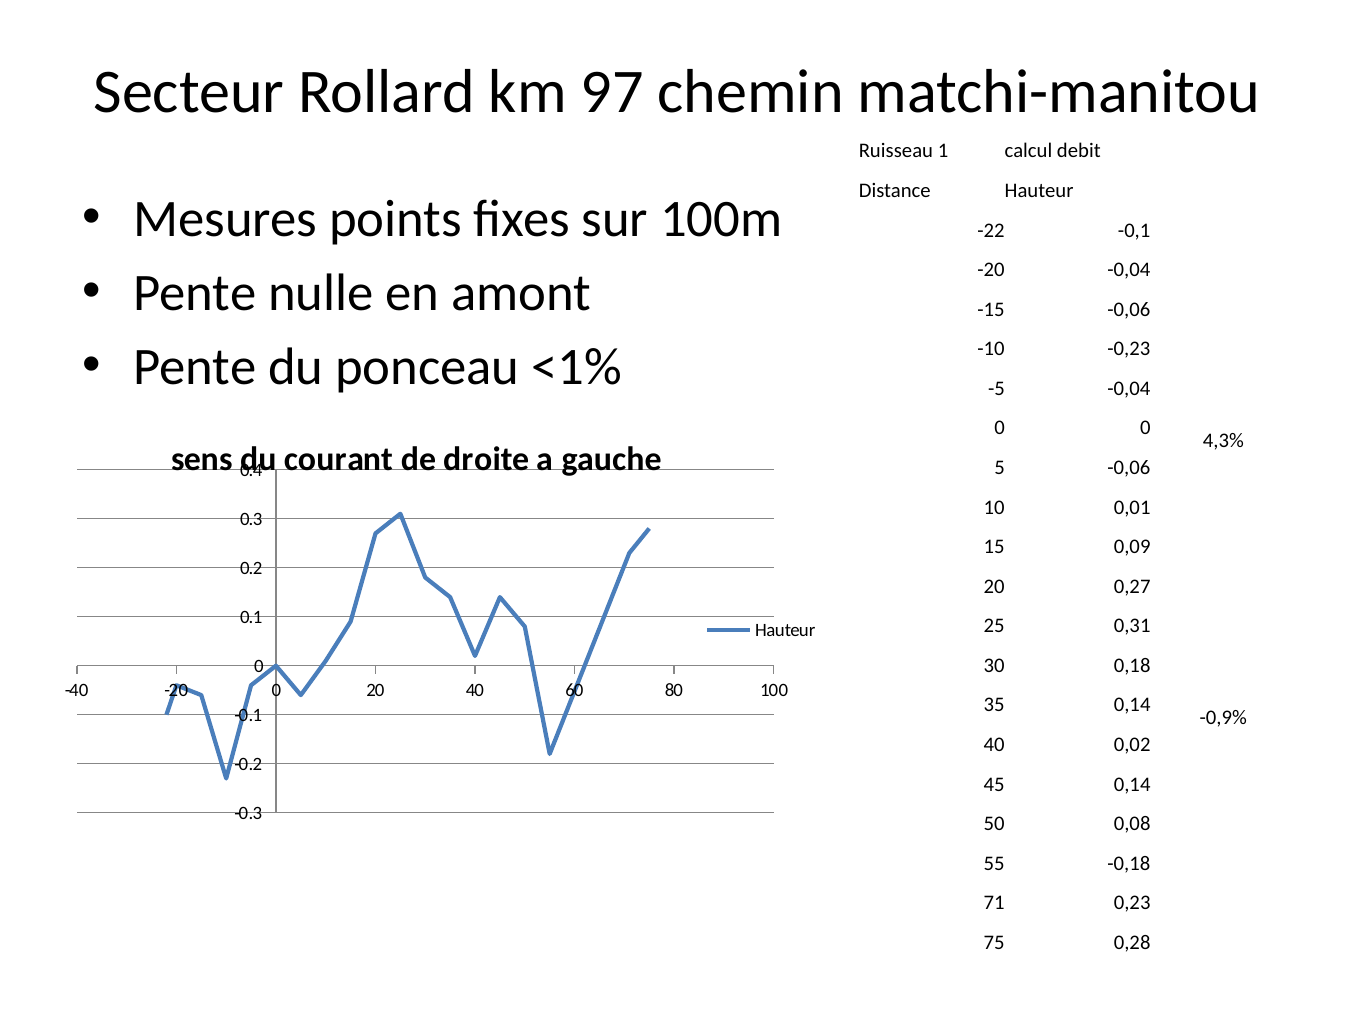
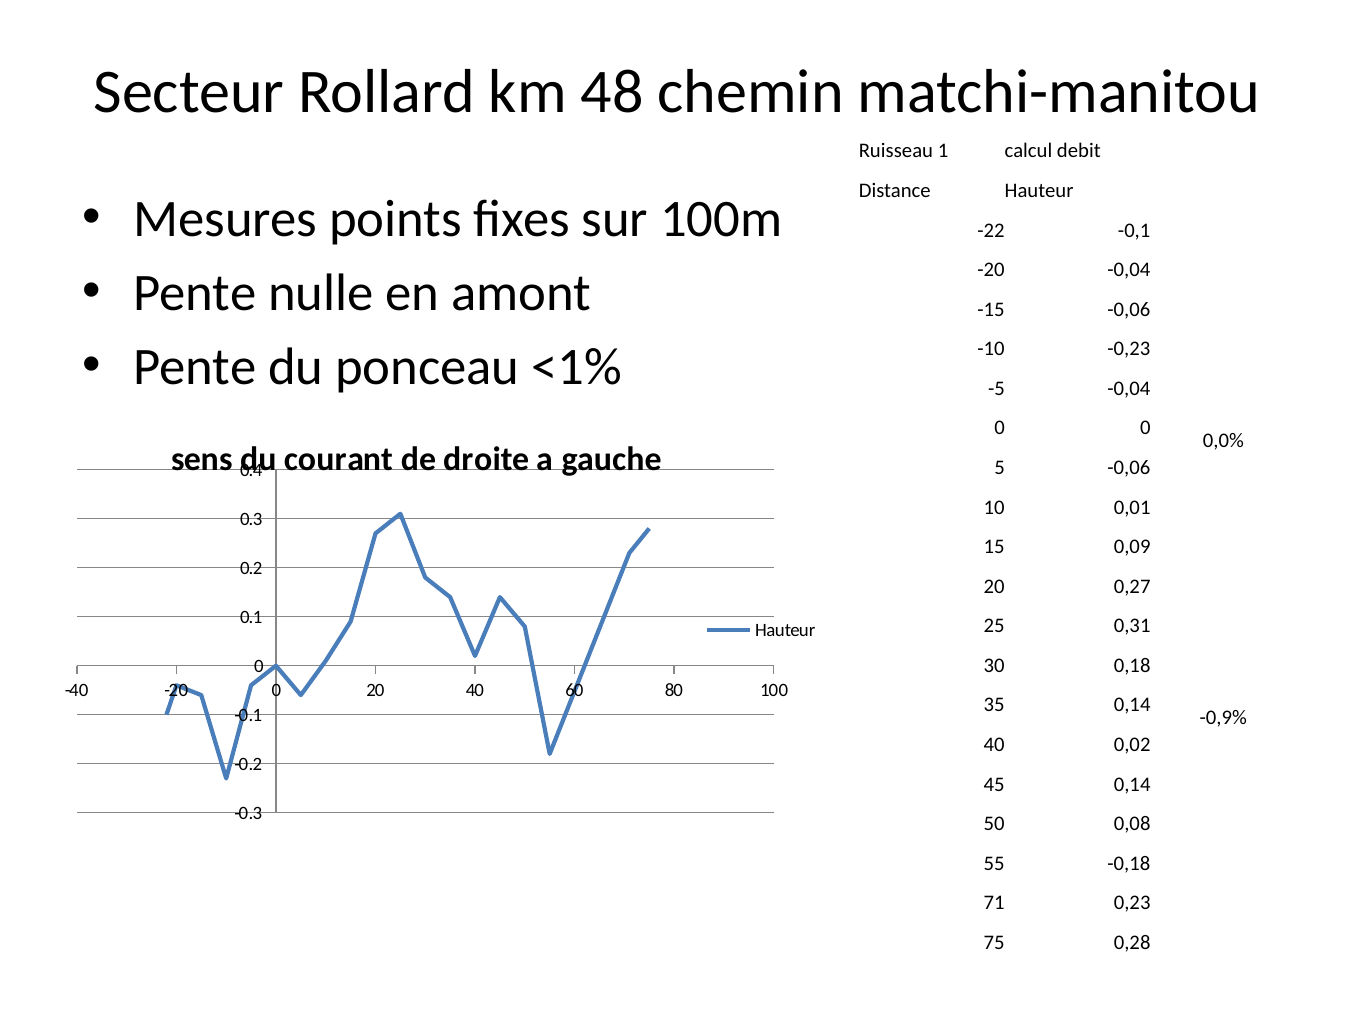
97: 97 -> 48
4,3%: 4,3% -> 0,0%
